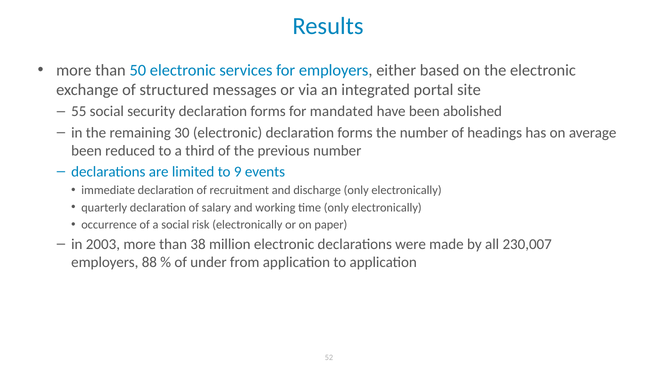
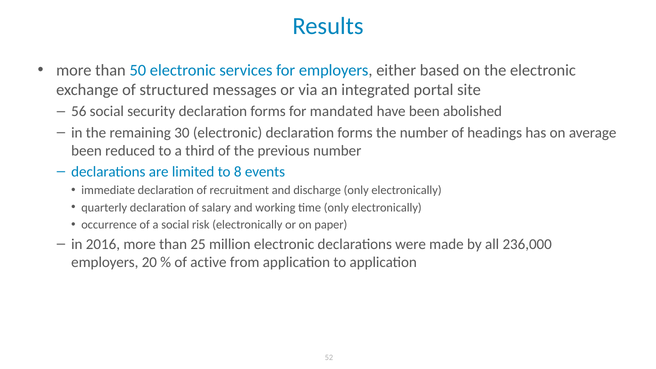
55: 55 -> 56
9: 9 -> 8
2003: 2003 -> 2016
38: 38 -> 25
230,007: 230,007 -> 236,000
88: 88 -> 20
under: under -> active
